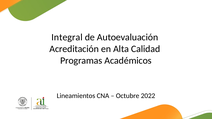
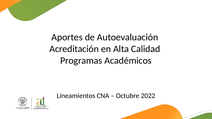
Integral: Integral -> Aportes
